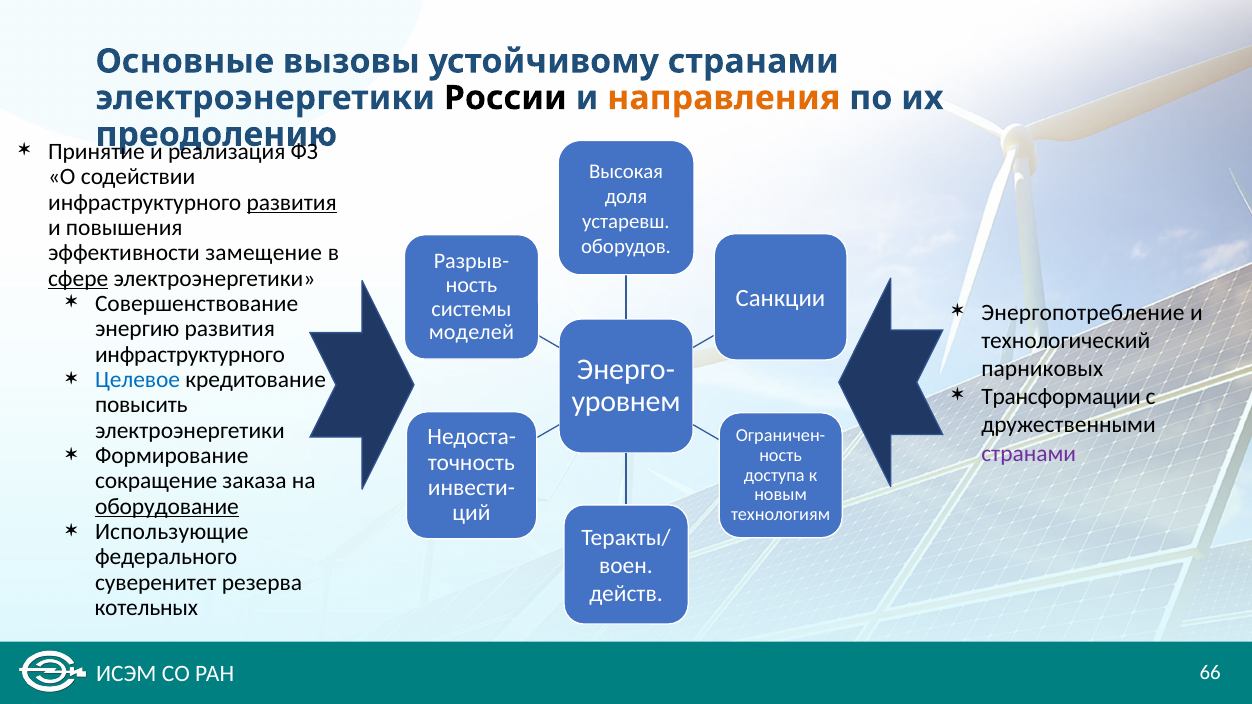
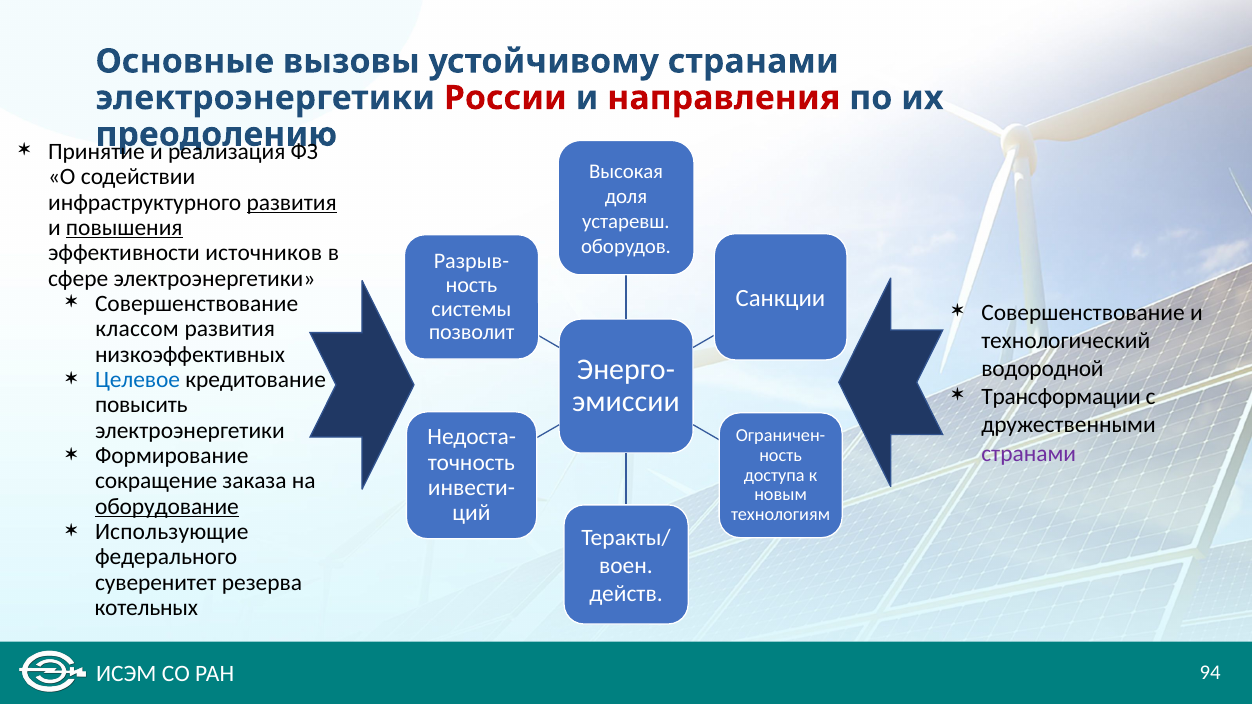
России colour: black -> red
направления colour: orange -> red
повышения underline: none -> present
замещение: замещение -> источников
сфере underline: present -> none
Энергопотребление at (1083, 313): Энергопотребление -> Совершенствование
энергию: энергию -> классом
моделей: моделей -> позволит
инфраструктурного at (190, 355): инфраструктурного -> низкоэффективных
парниковых: парниковых -> водородной
уровнем: уровнем -> эмиссии
66: 66 -> 94
